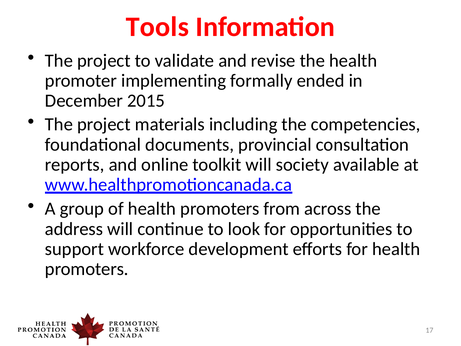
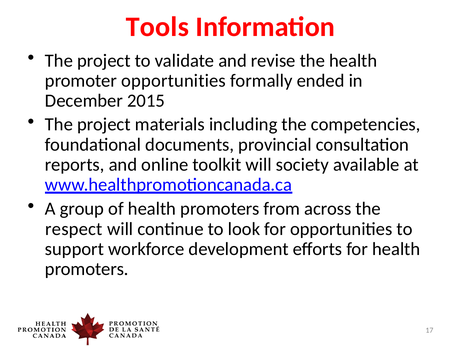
promoter implementing: implementing -> opportunities
address: address -> respect
